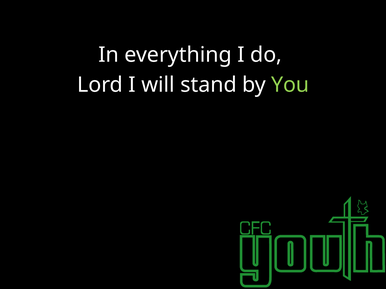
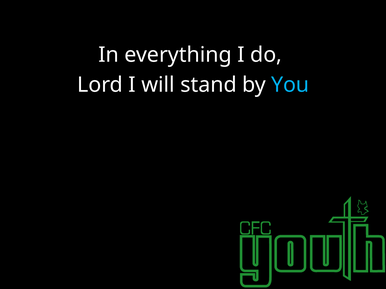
You colour: light green -> light blue
